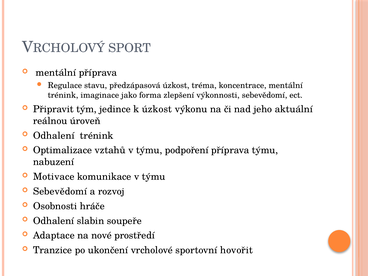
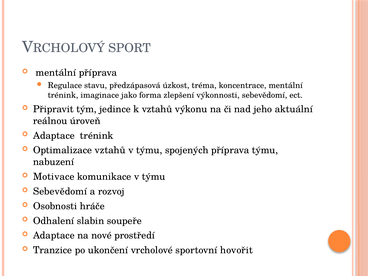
k úzkost: úzkost -> vztahů
Odhalení at (54, 136): Odhalení -> Adaptace
podpoření: podpoření -> spojených
